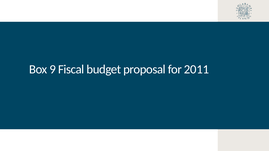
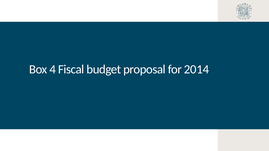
9: 9 -> 4
2011: 2011 -> 2014
